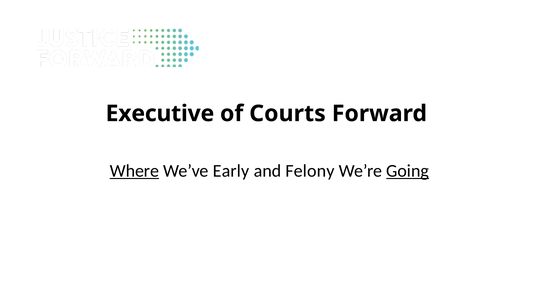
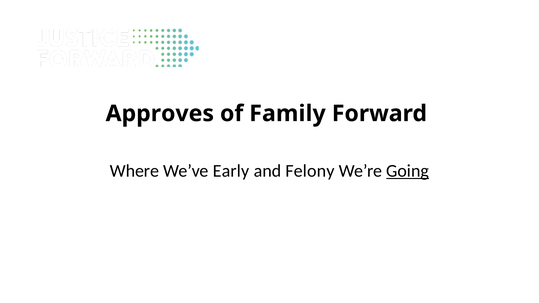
Executive: Executive -> Approves
Courts: Courts -> Family
Where underline: present -> none
